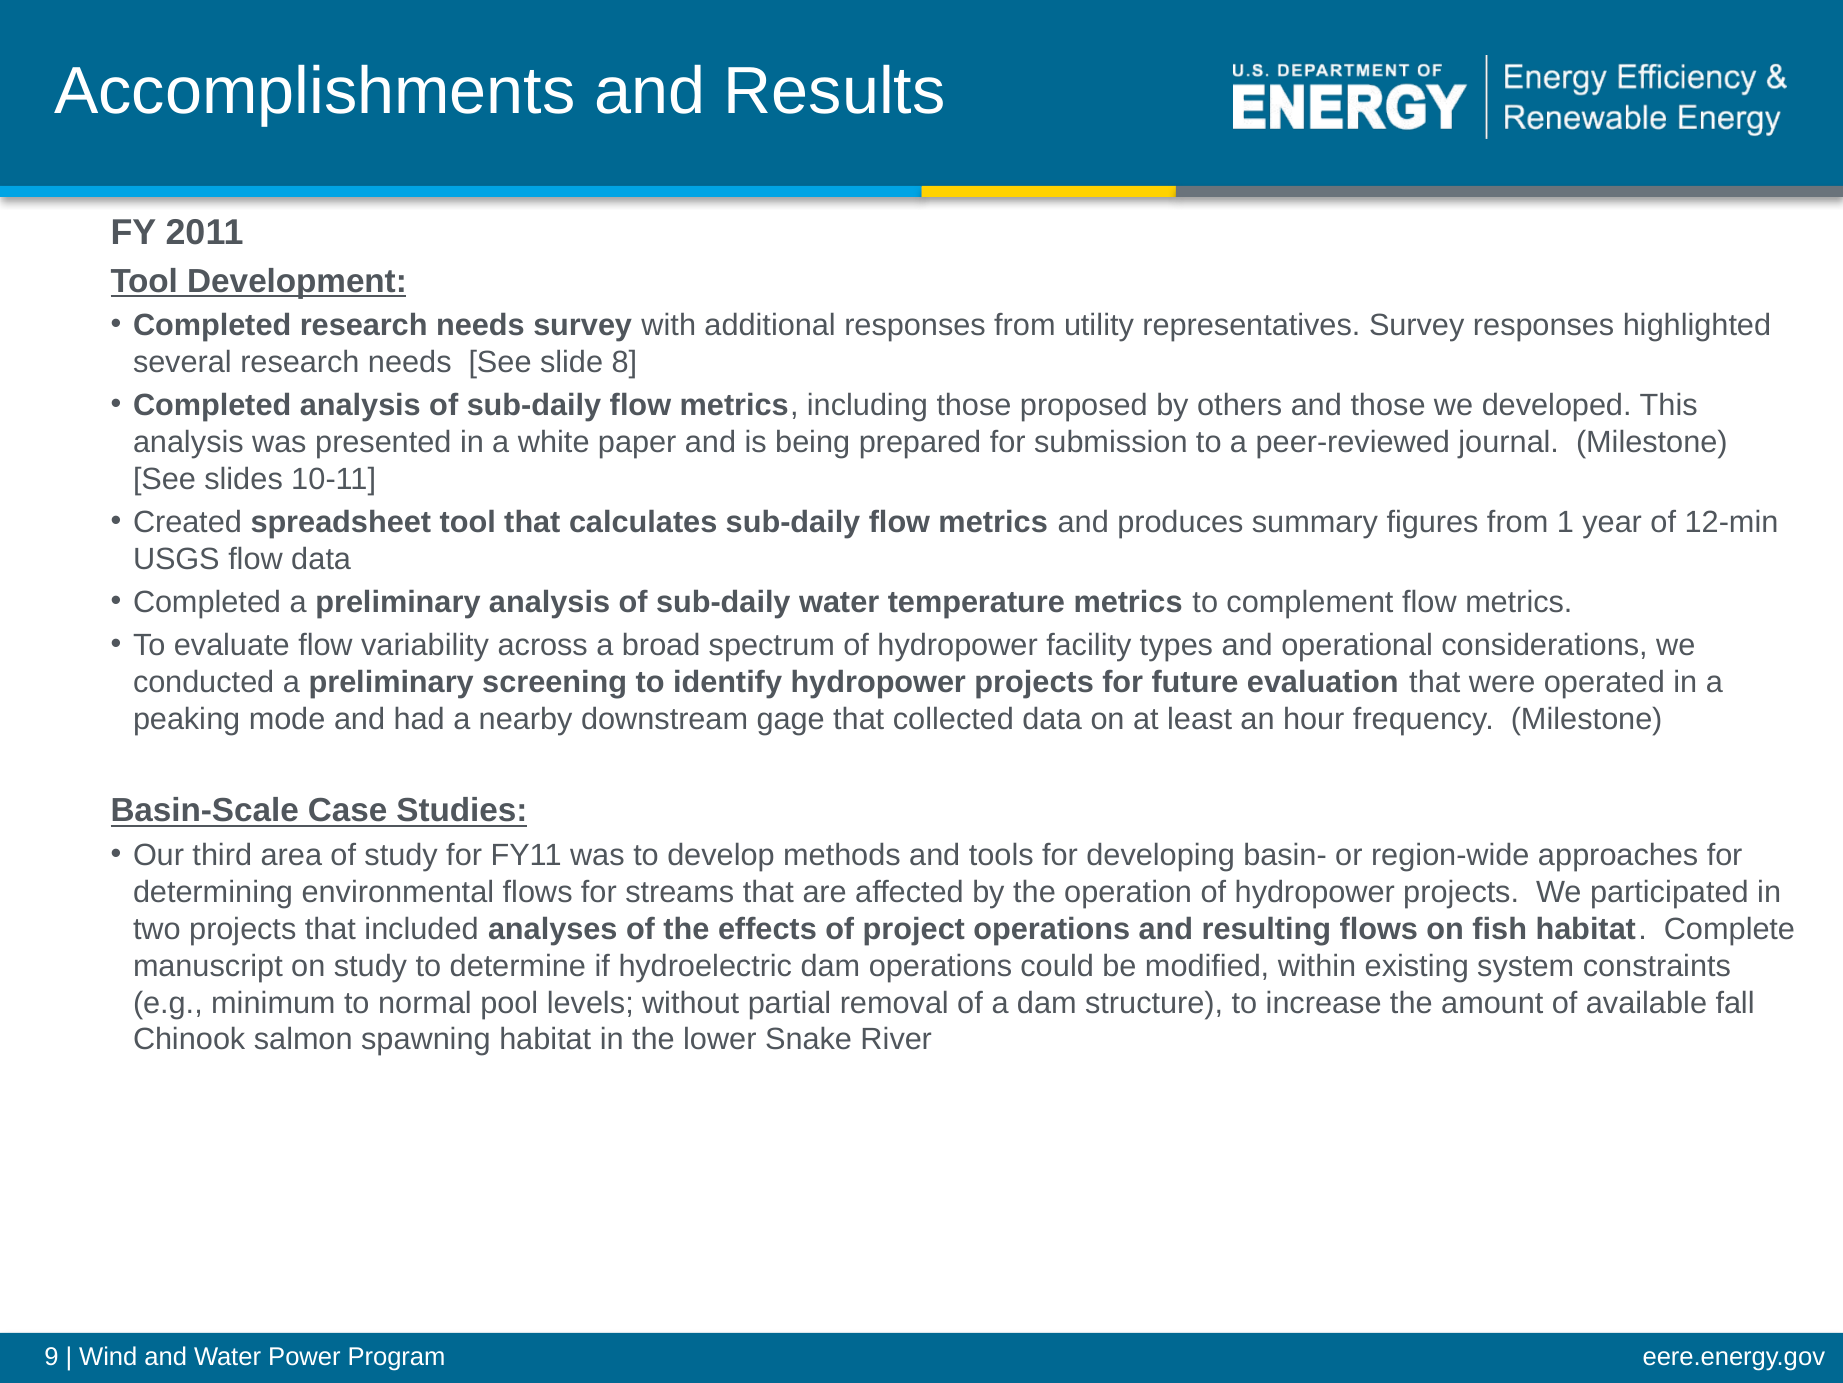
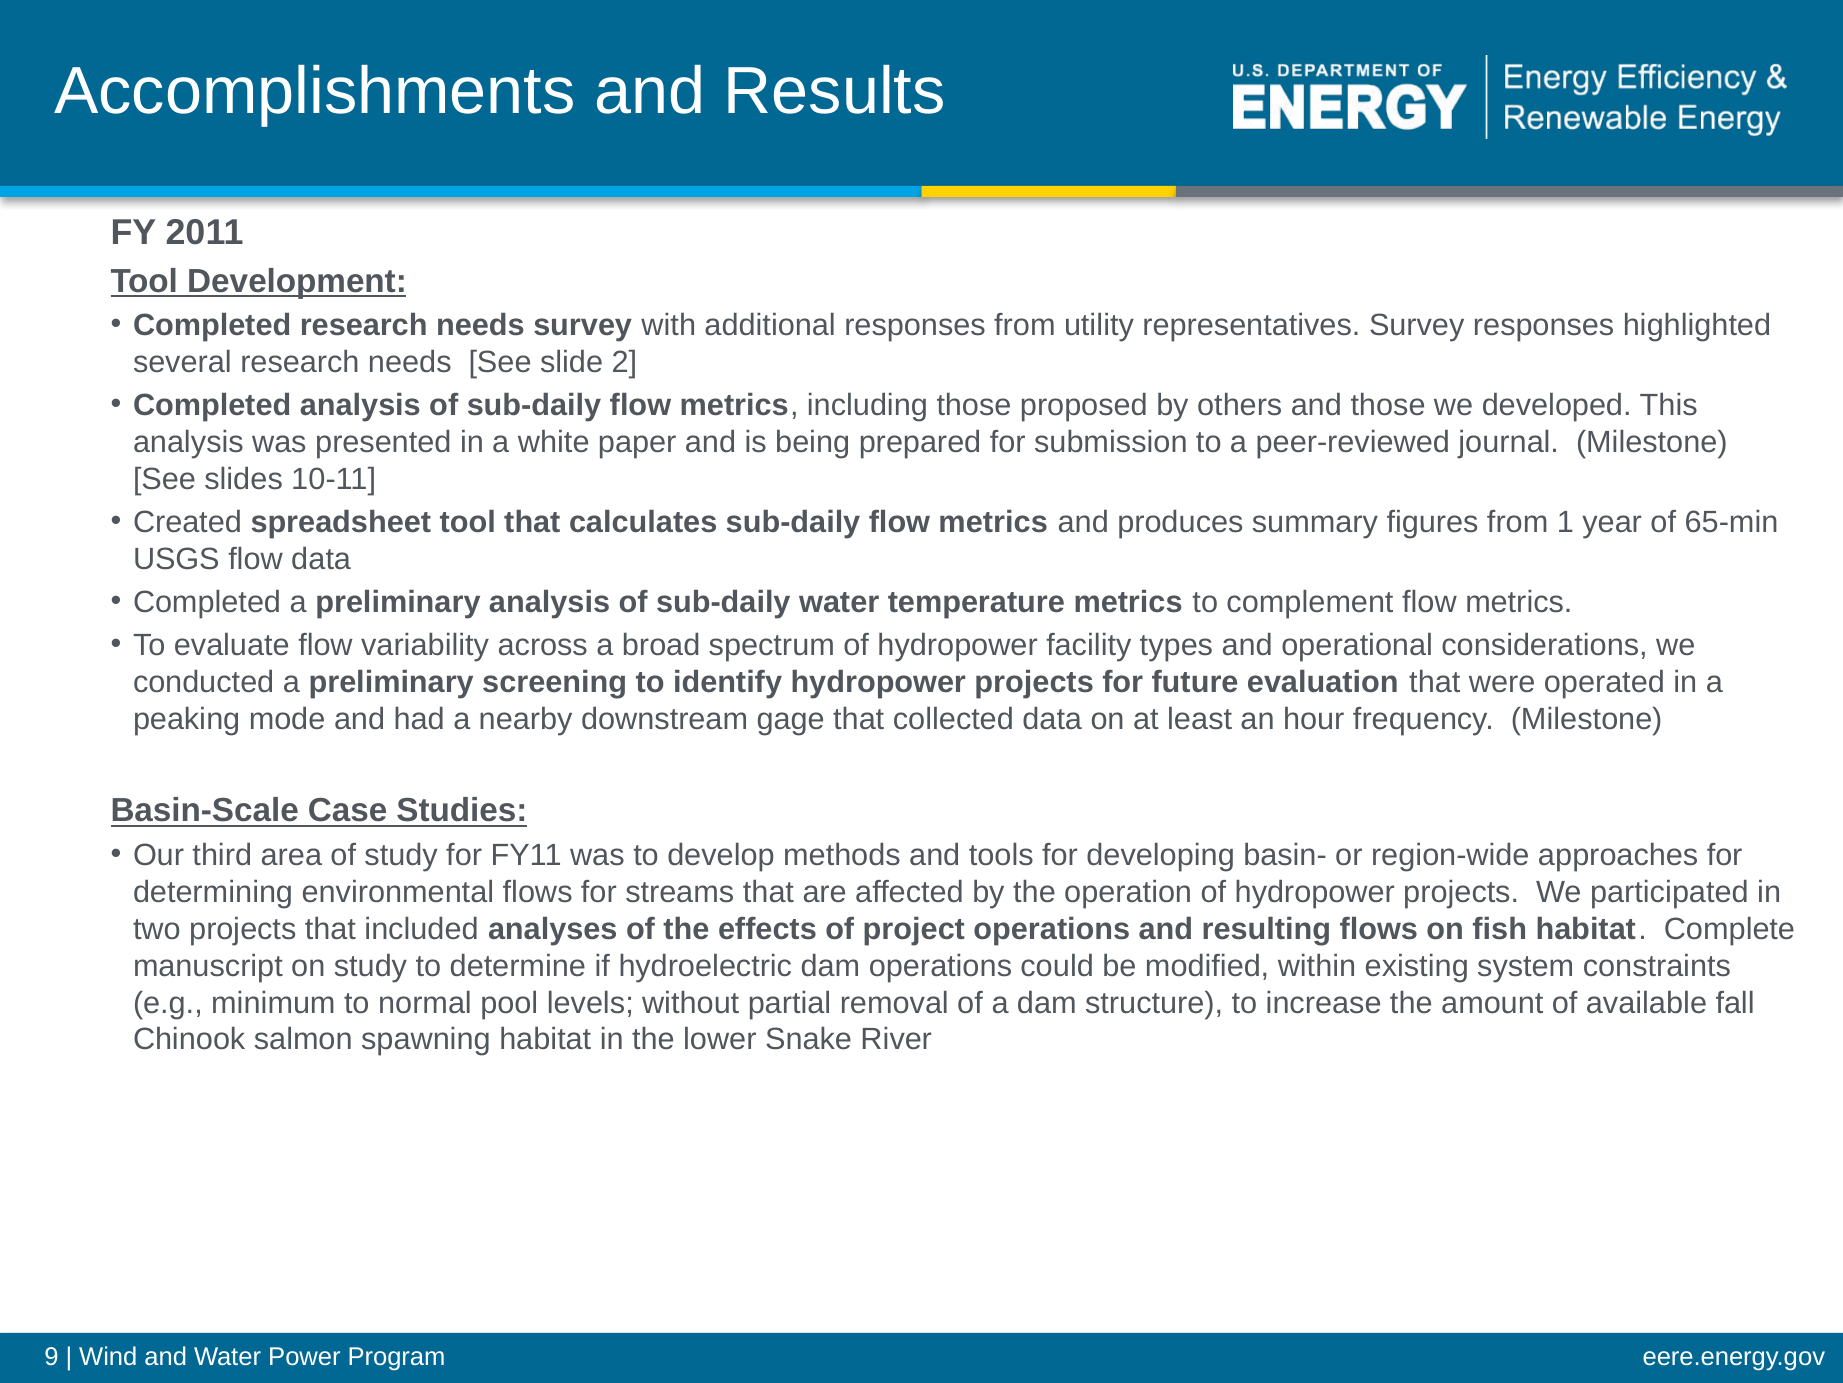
8: 8 -> 2
12-min: 12-min -> 65-min
